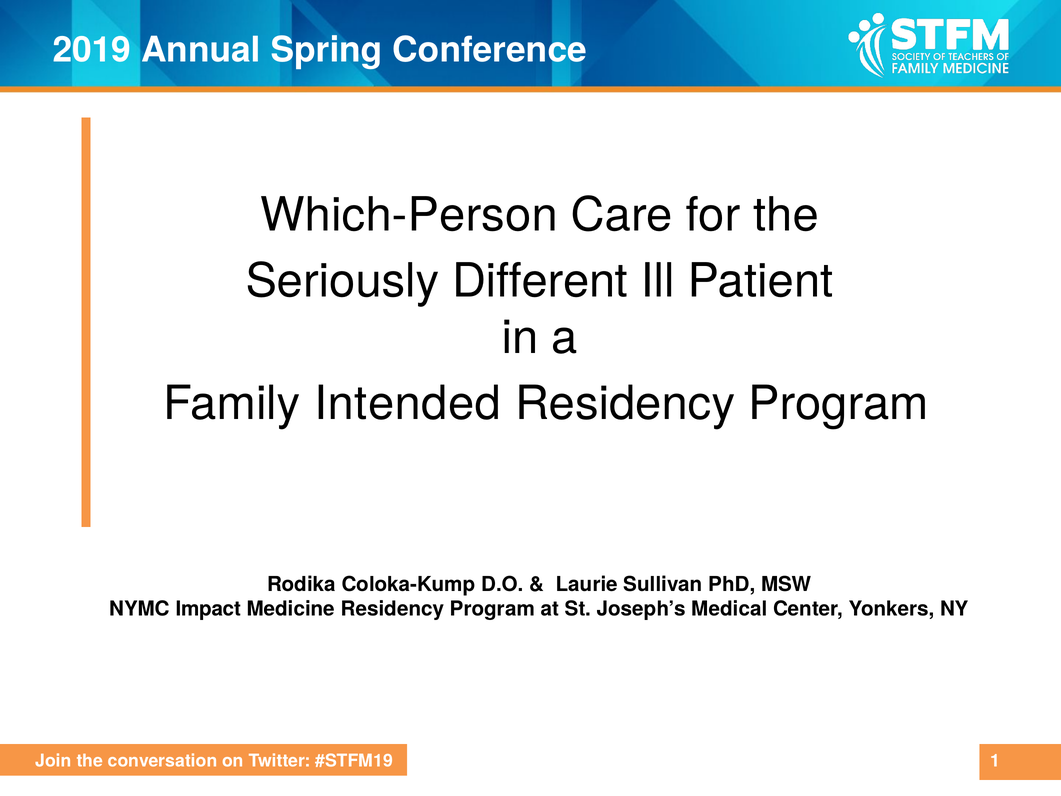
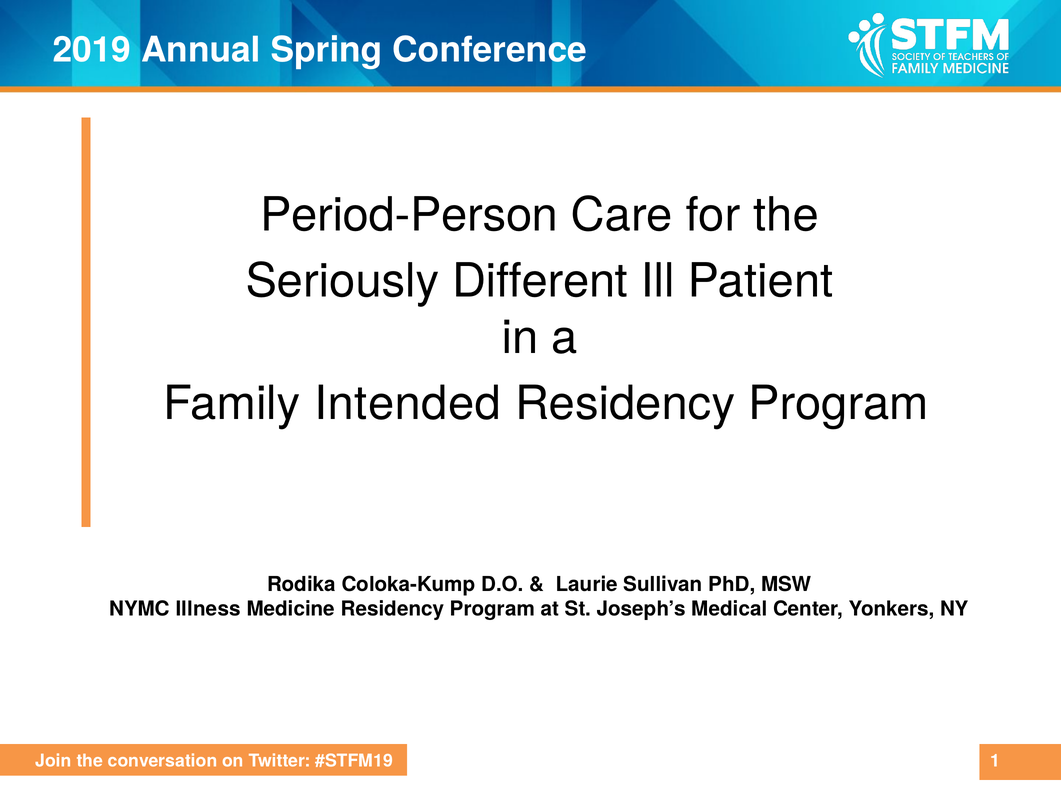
Which-Person: Which-Person -> Period-Person
Impact: Impact -> Illness
